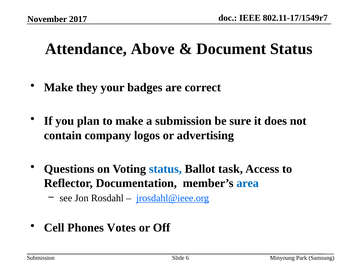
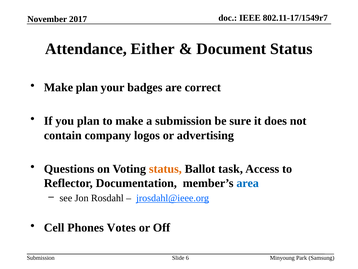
Above: Above -> Either
Make they: they -> plan
status at (165, 168) colour: blue -> orange
